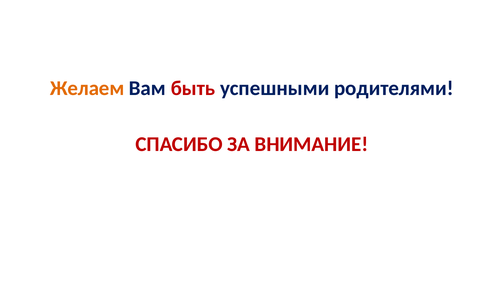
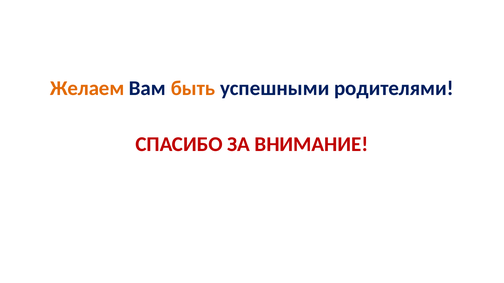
быть colour: red -> orange
